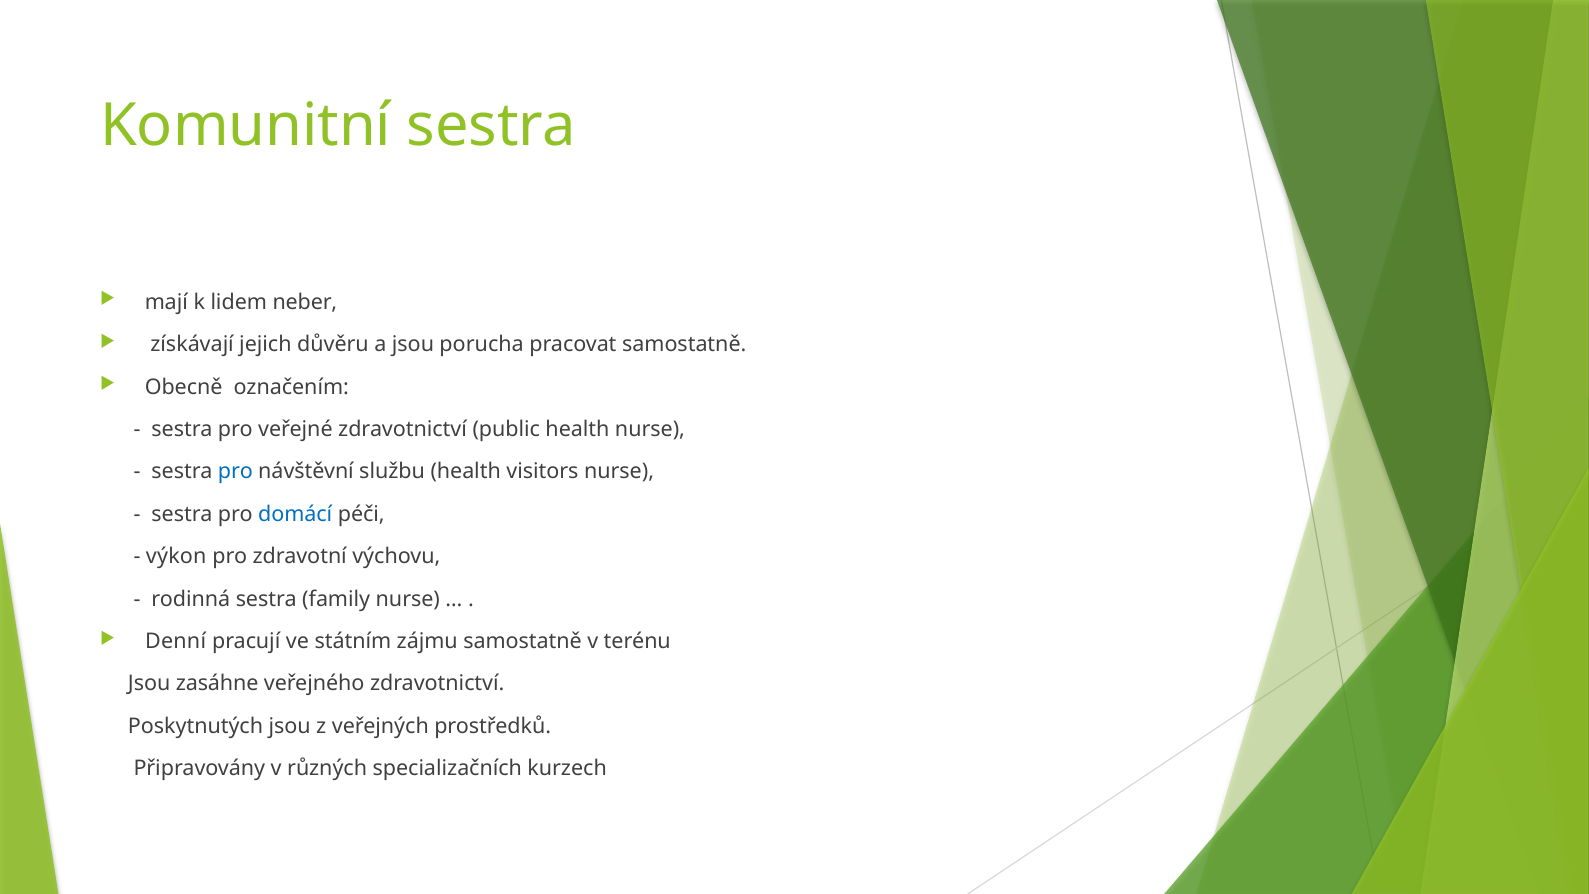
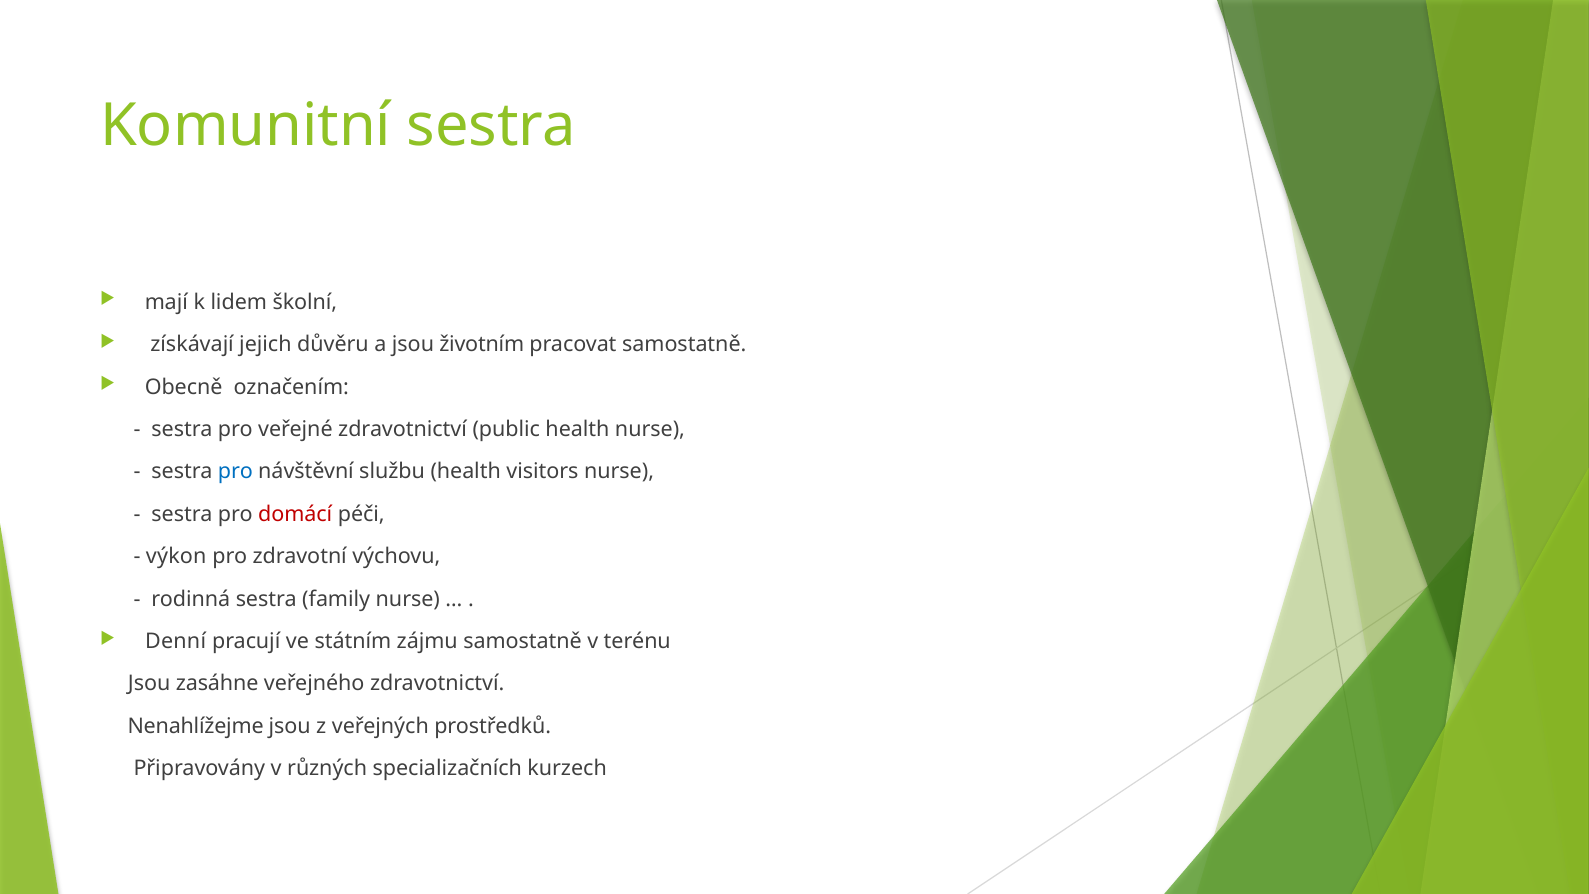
neber: neber -> školní
porucha: porucha -> životním
domácí colour: blue -> red
Poskytnutých: Poskytnutých -> Nenahlížejme
